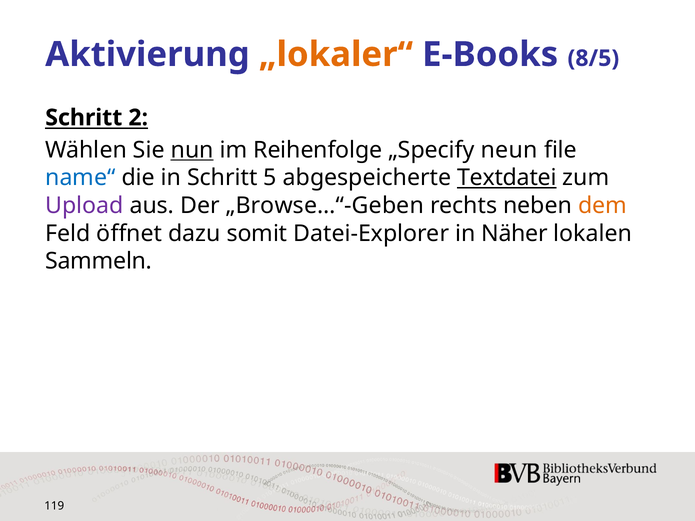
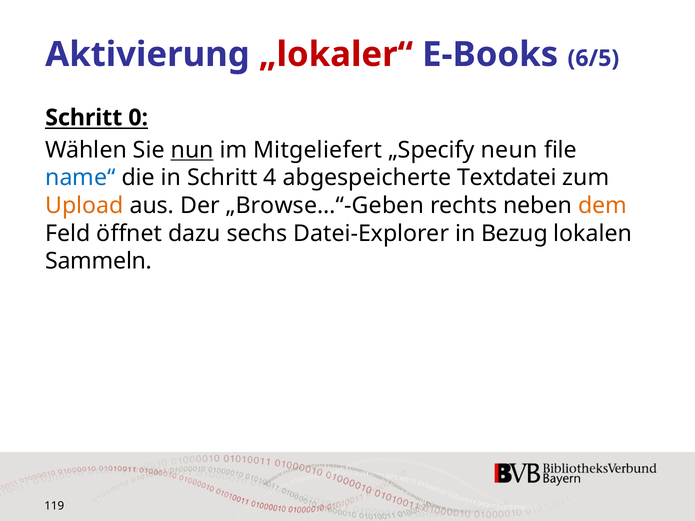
„lokaler“ colour: orange -> red
8/5: 8/5 -> 6/5
2: 2 -> 0
Reihenfolge: Reihenfolge -> Mitgeliefert
5: 5 -> 4
Textdatei underline: present -> none
Upload colour: purple -> orange
somit: somit -> sechs
Näher: Näher -> Bezug
